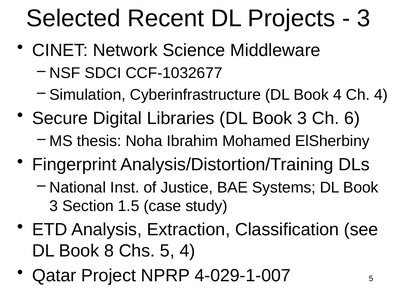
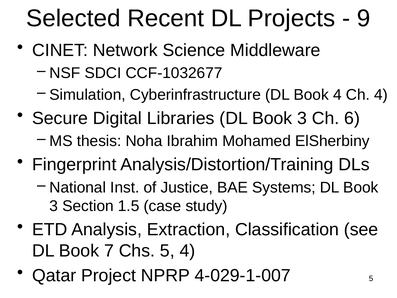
3 at (364, 18): 3 -> 9
8: 8 -> 7
